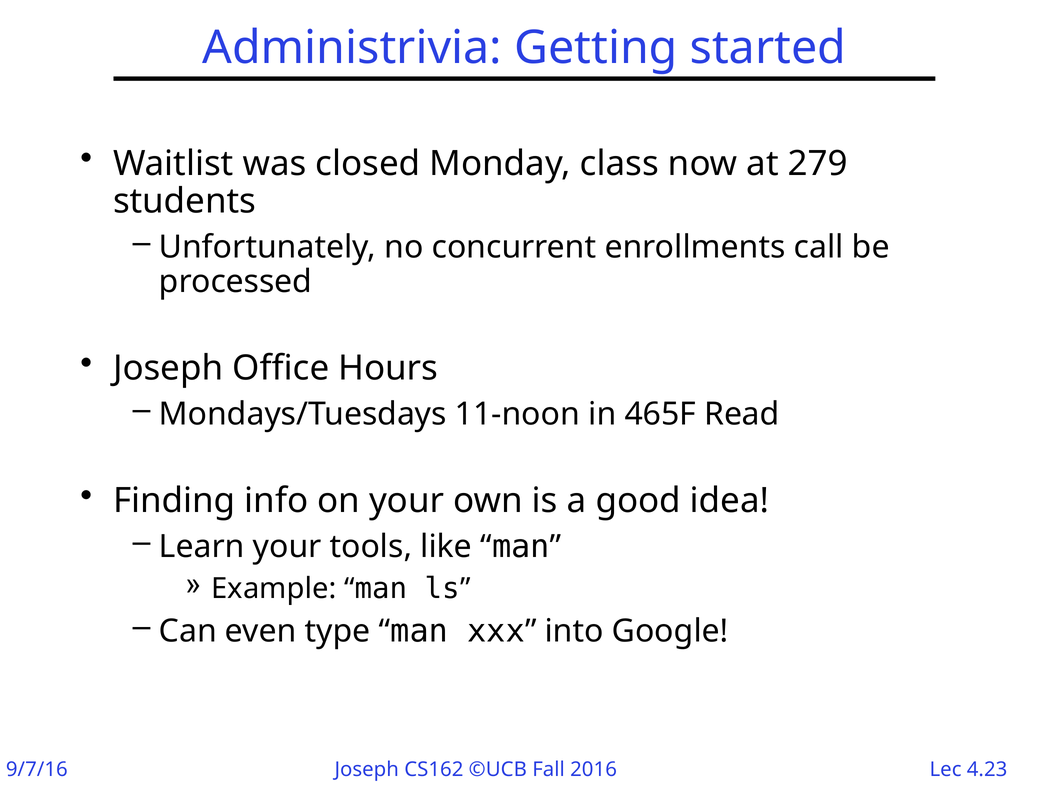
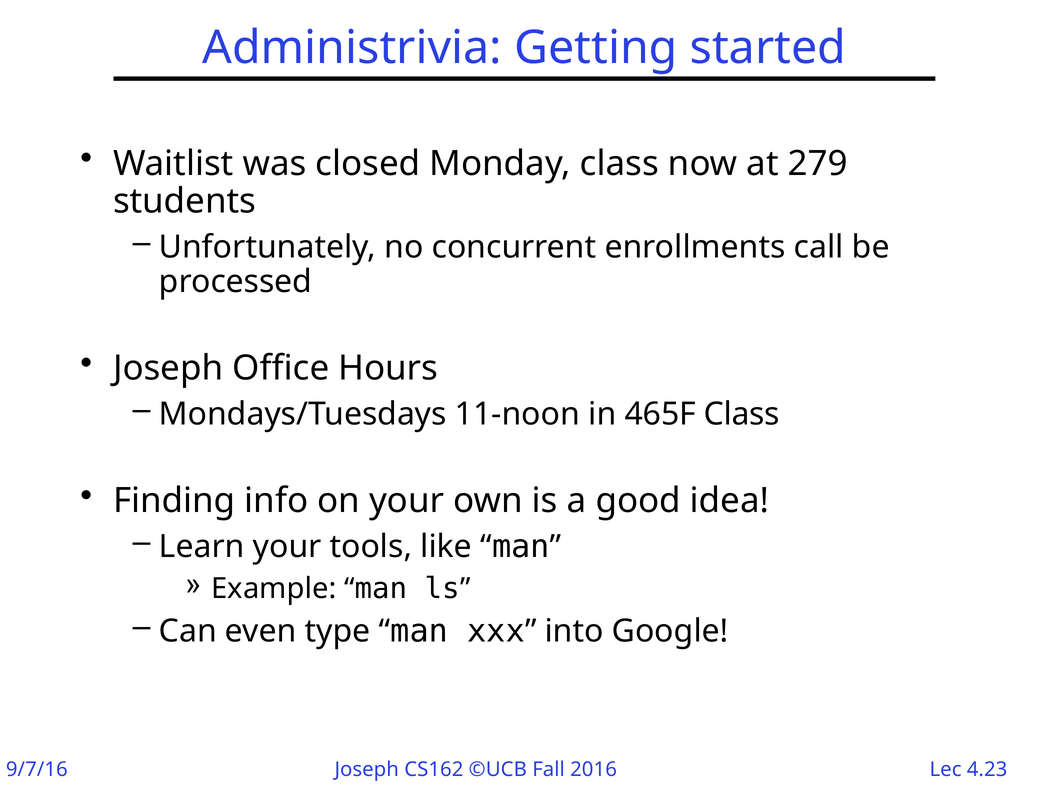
465F Read: Read -> Class
